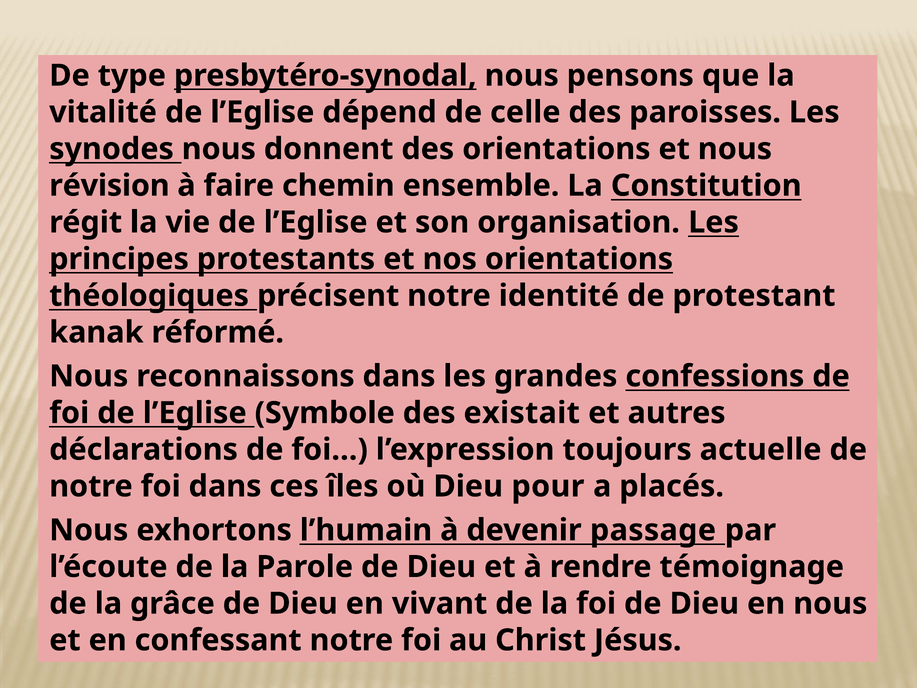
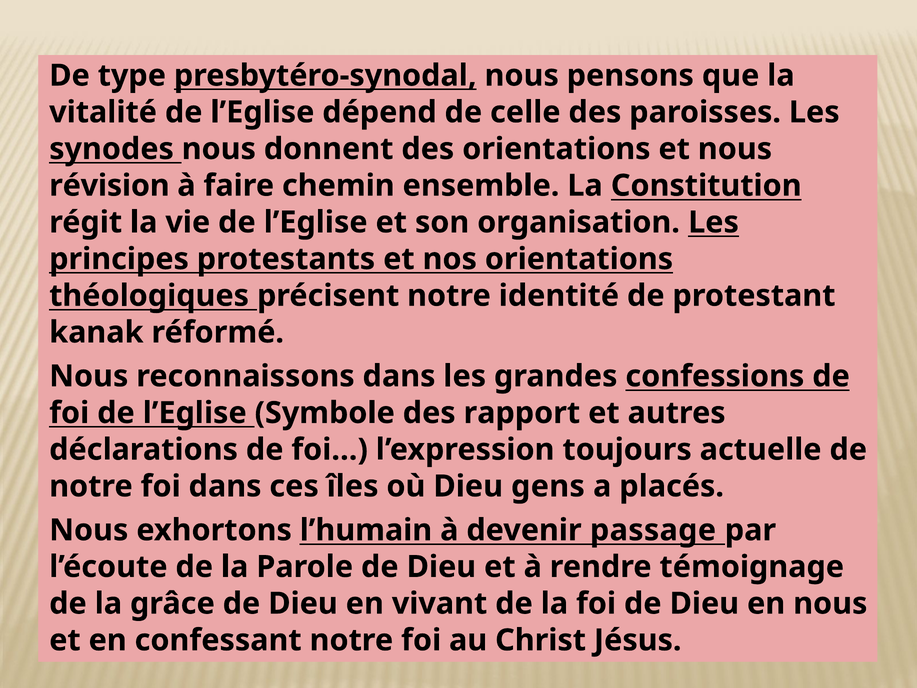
existait: existait -> rapport
pour: pour -> gens
